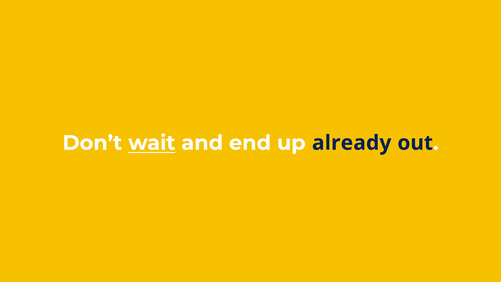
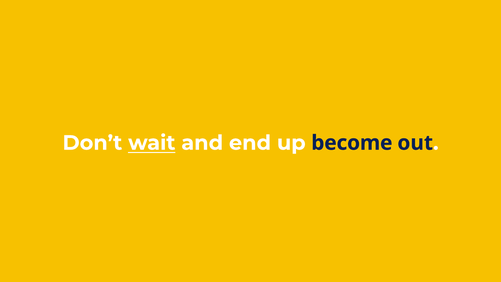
already: already -> become
